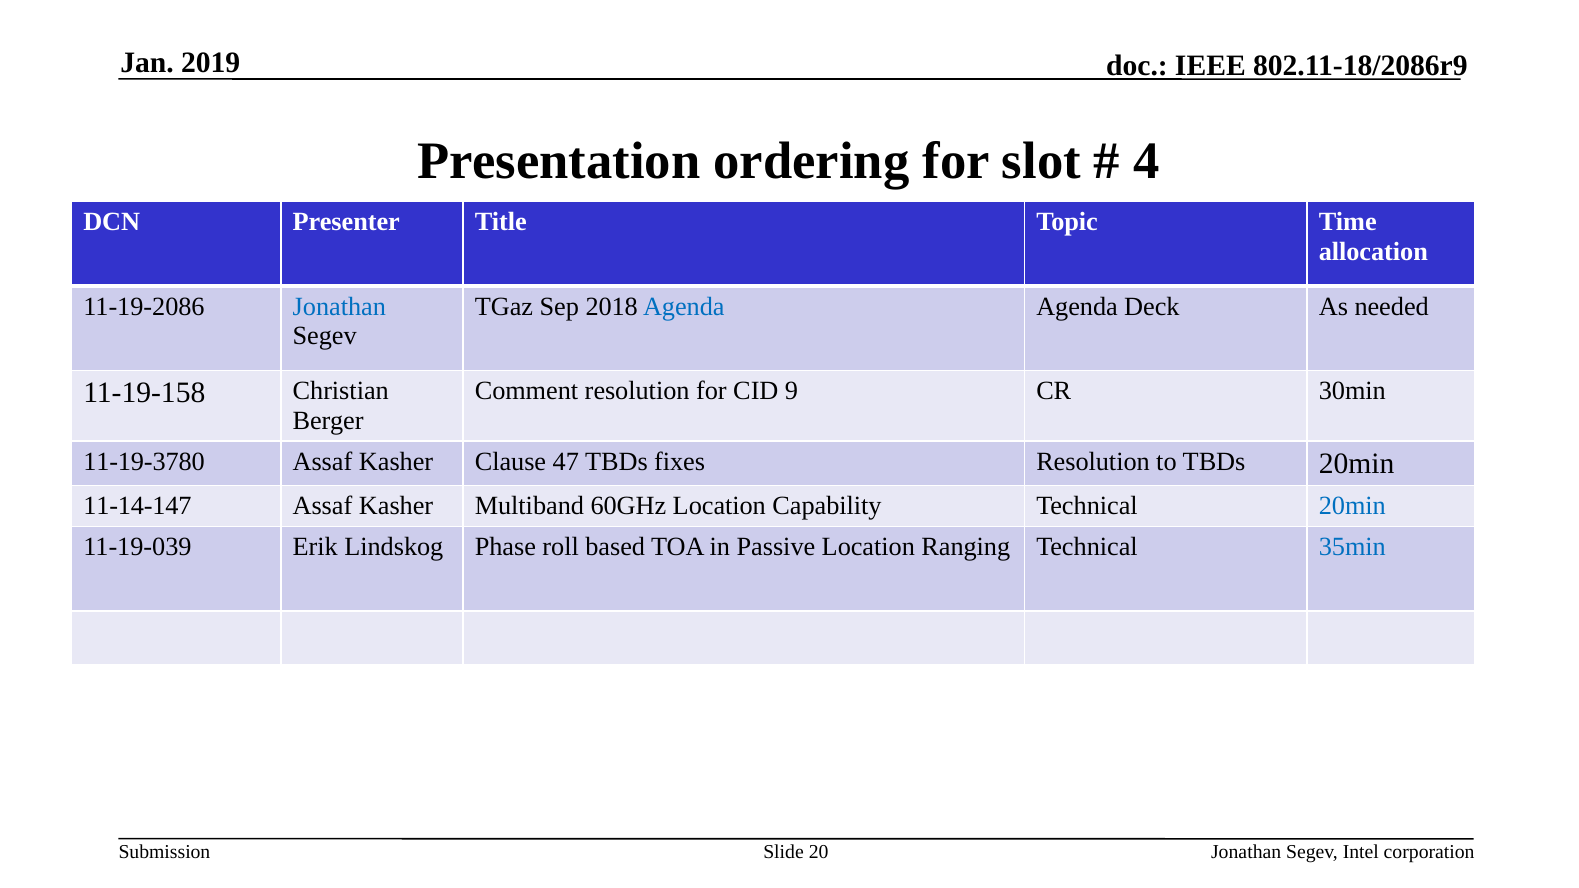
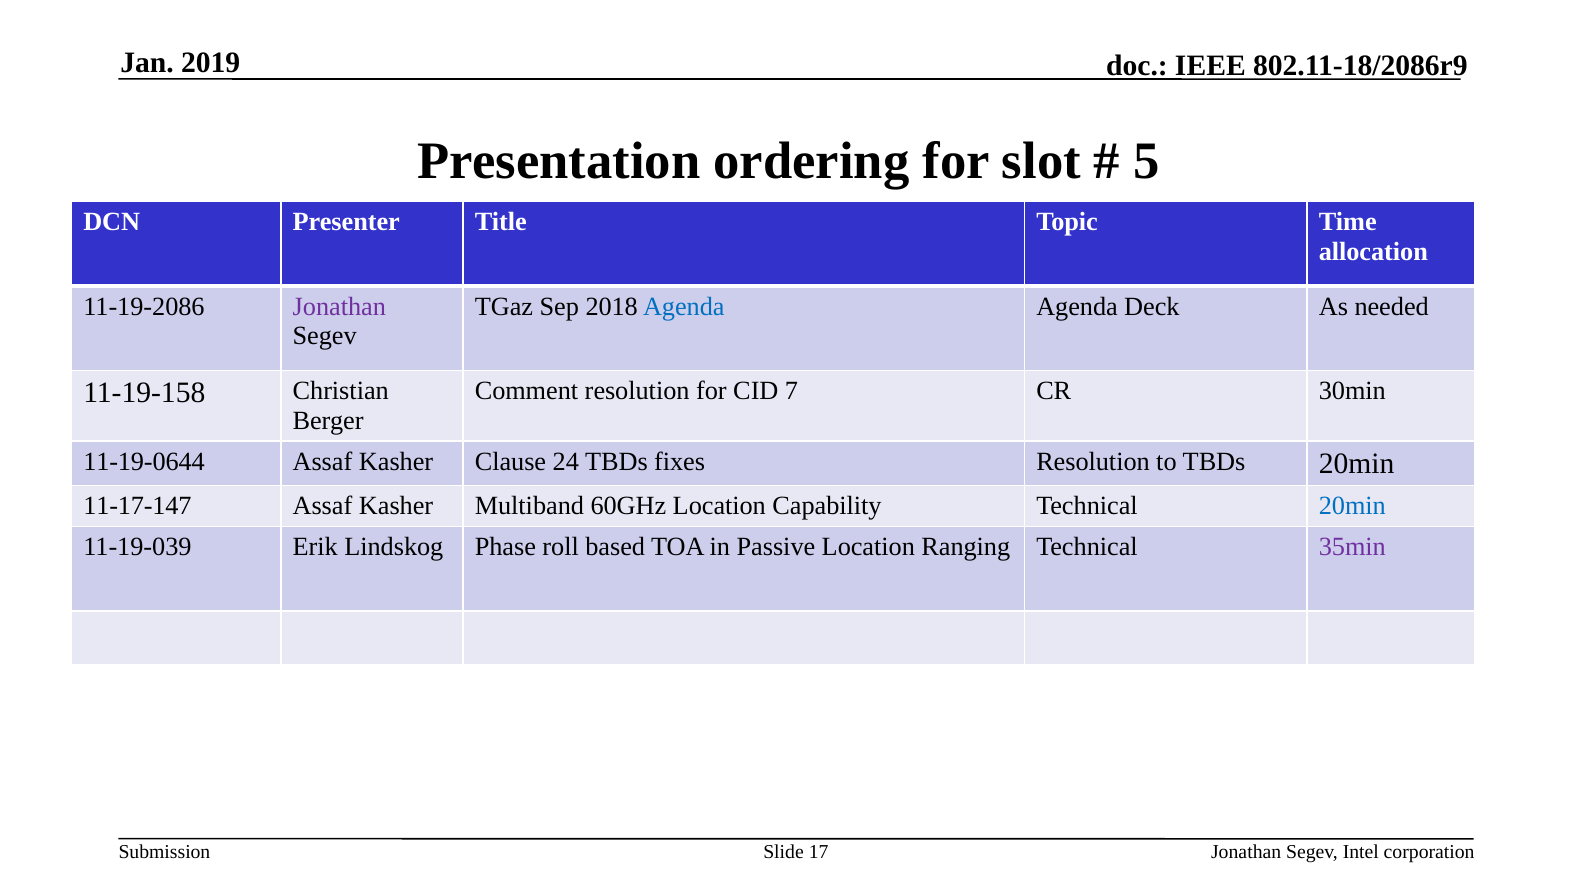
4: 4 -> 5
Jonathan at (339, 307) colour: blue -> purple
9: 9 -> 7
11-19-3780: 11-19-3780 -> 11-19-0644
47: 47 -> 24
11-14-147: 11-14-147 -> 11-17-147
35min colour: blue -> purple
20: 20 -> 17
